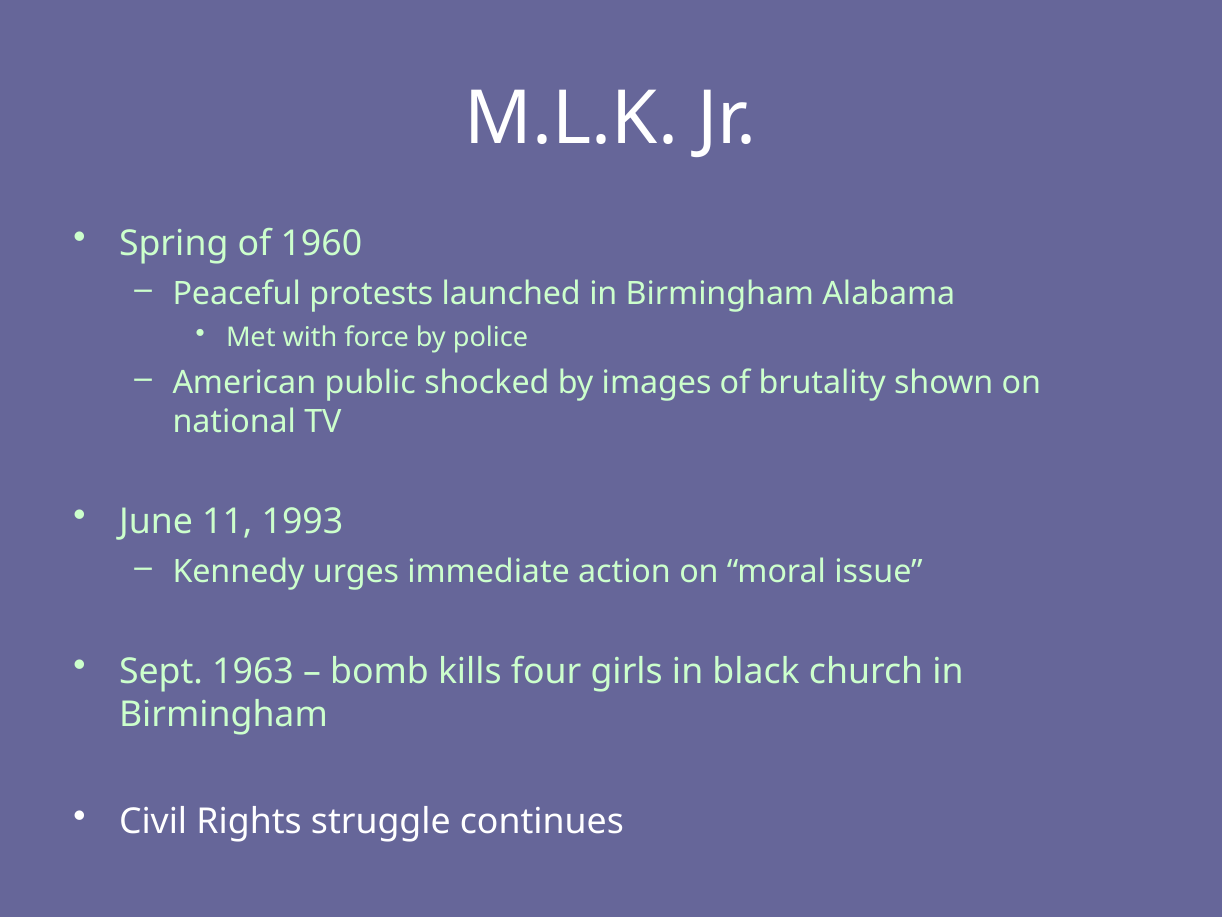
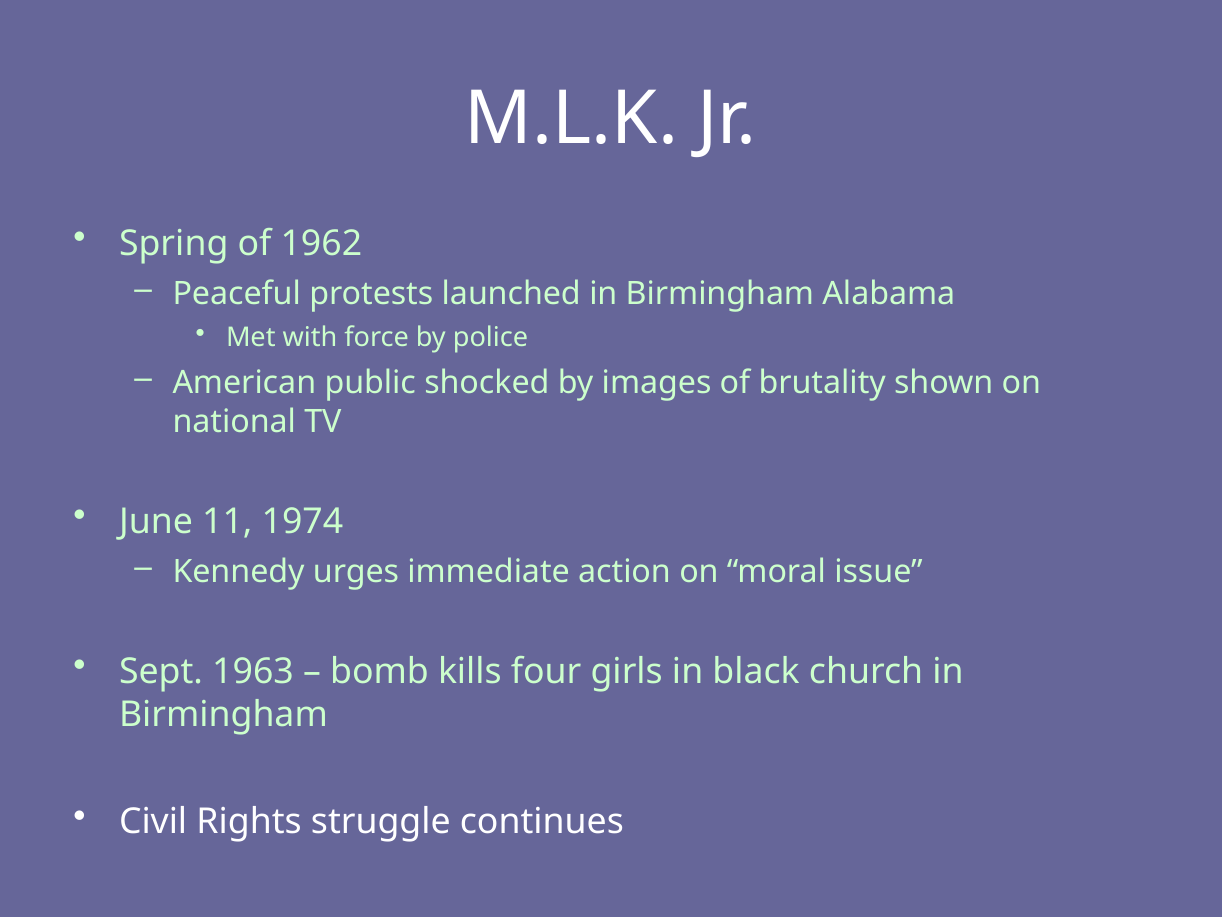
1960: 1960 -> 1962
1993: 1993 -> 1974
